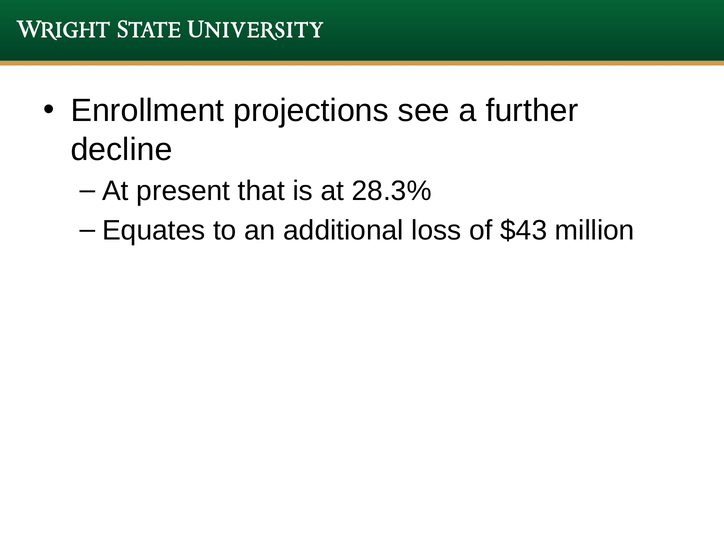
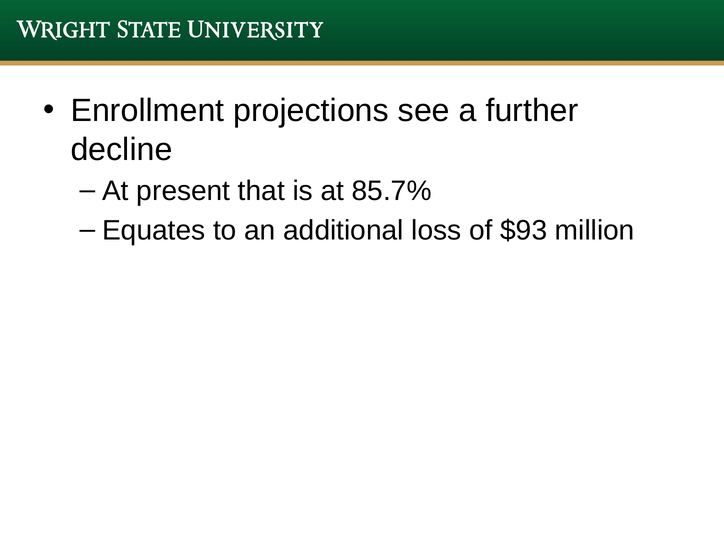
28.3%: 28.3% -> 85.7%
$43: $43 -> $93
